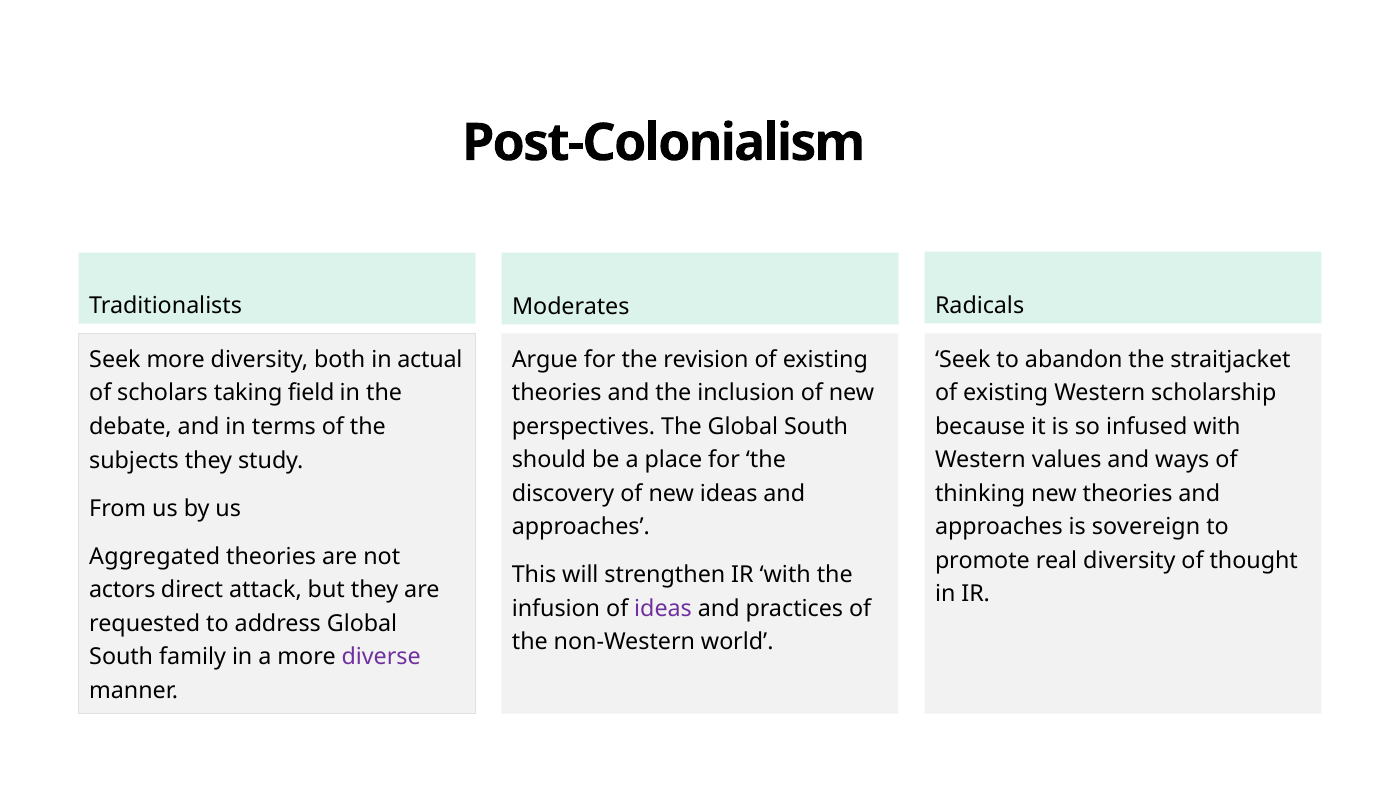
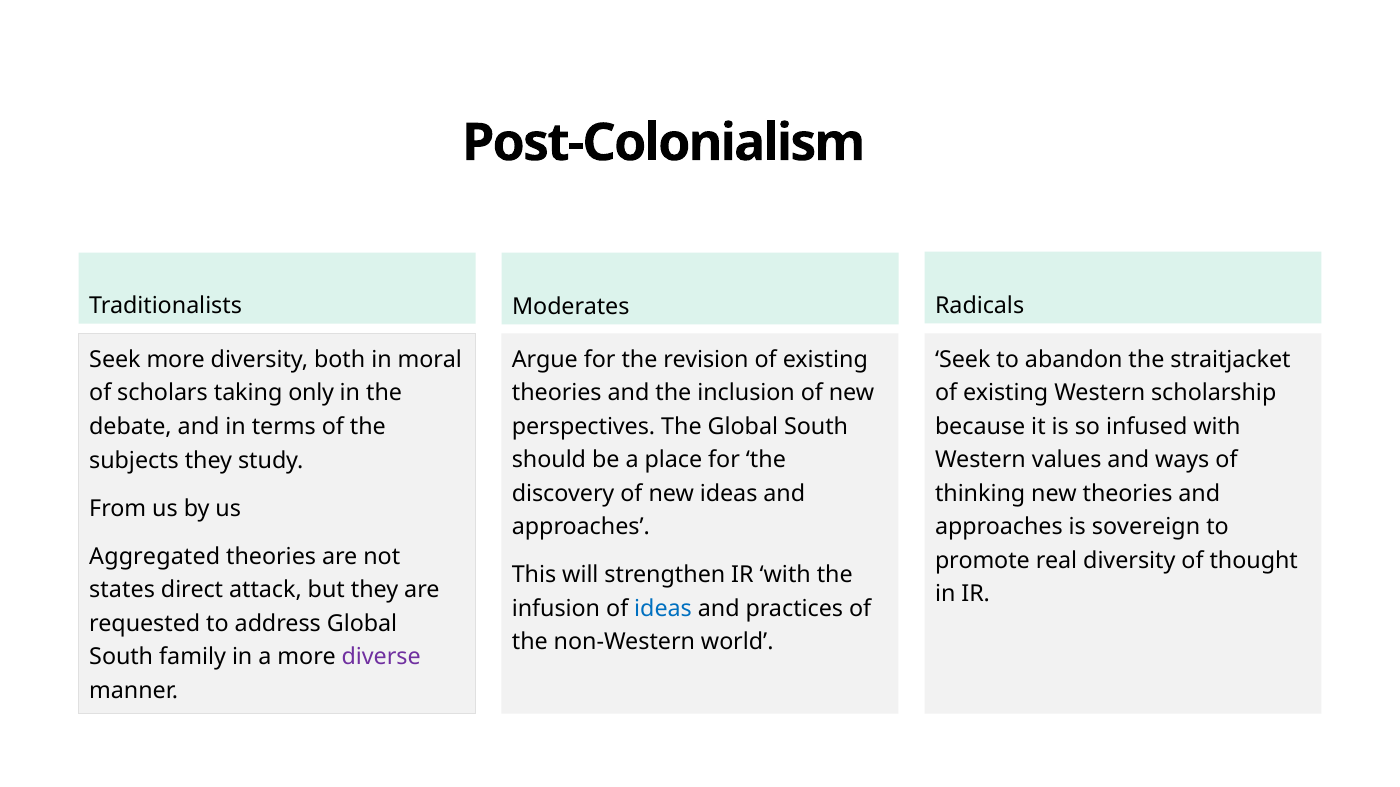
actual: actual -> moral
field: field -> only
actors: actors -> states
ideas at (663, 609) colour: purple -> blue
